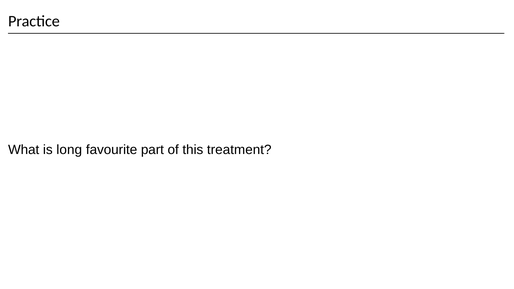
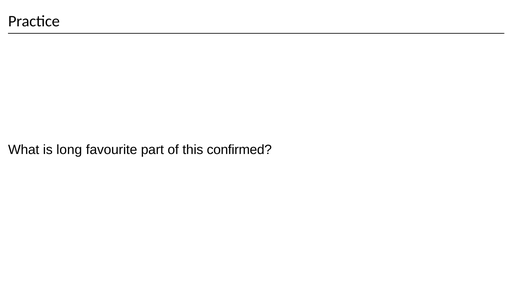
treatment: treatment -> confirmed
